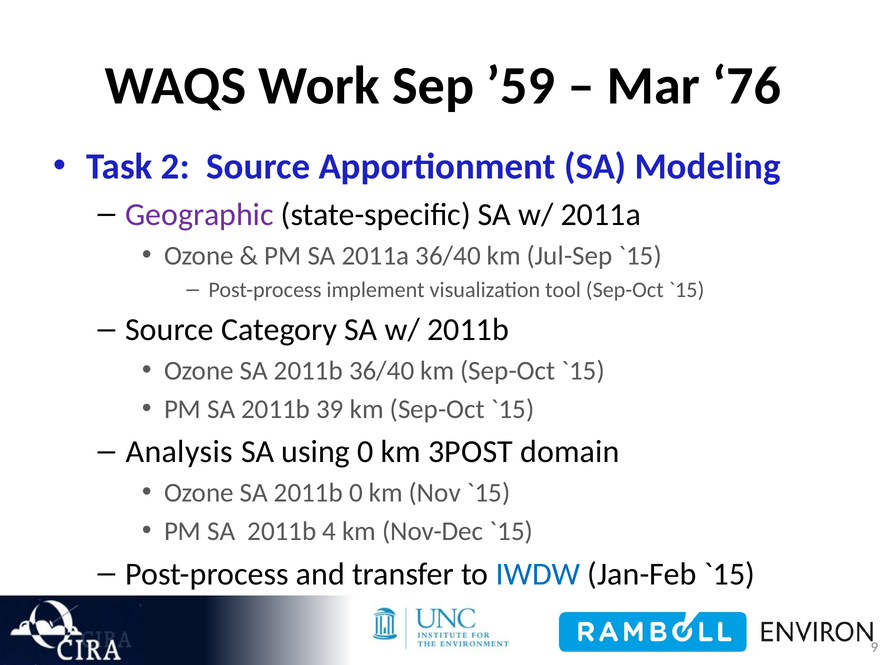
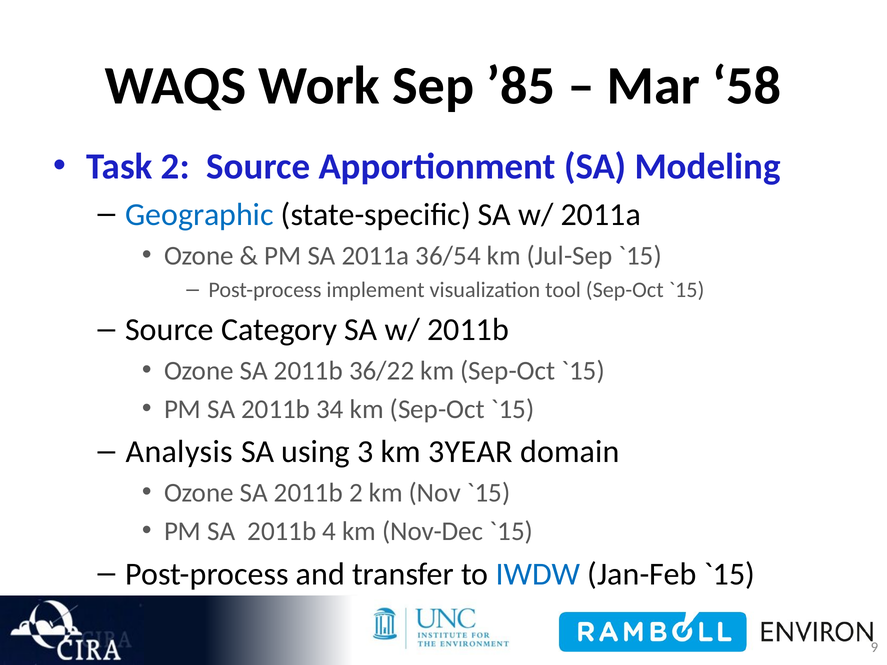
’59: ’59 -> ’85
76: 76 -> 58
Geographic colour: purple -> blue
2011a 36/40: 36/40 -> 36/54
2011b 36/40: 36/40 -> 36/22
39: 39 -> 34
using 0: 0 -> 3
3POST: 3POST -> 3YEAR
2011b 0: 0 -> 2
